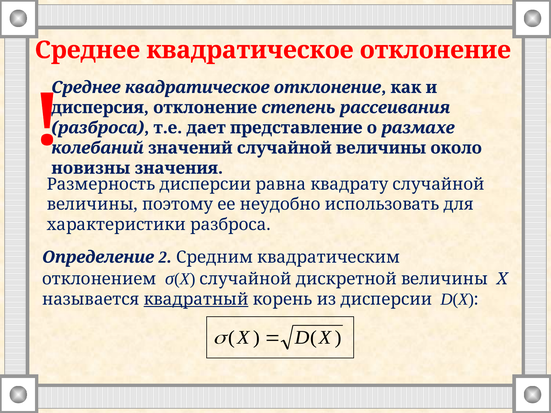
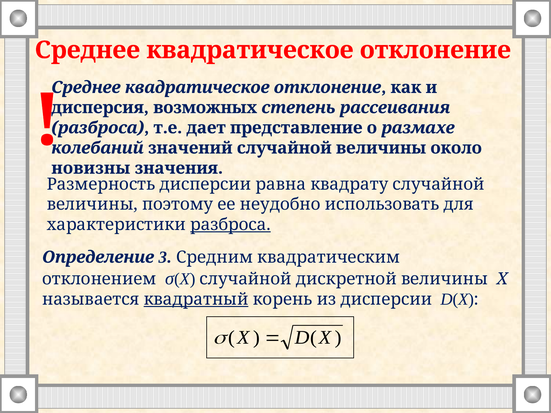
дисперсия отклонение: отклонение -> возможных
разброса at (230, 225) underline: none -> present
2: 2 -> 3
